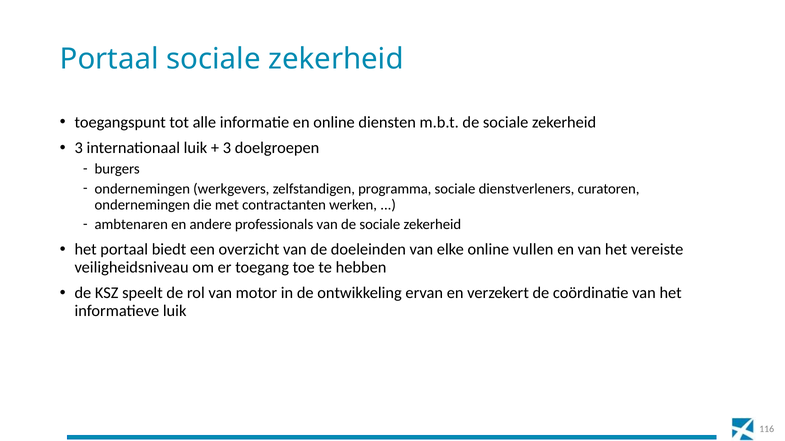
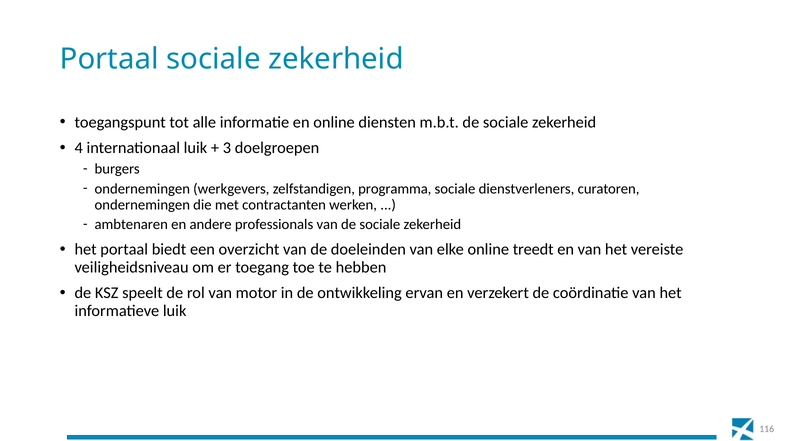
3 at (79, 148): 3 -> 4
vullen: vullen -> treedt
